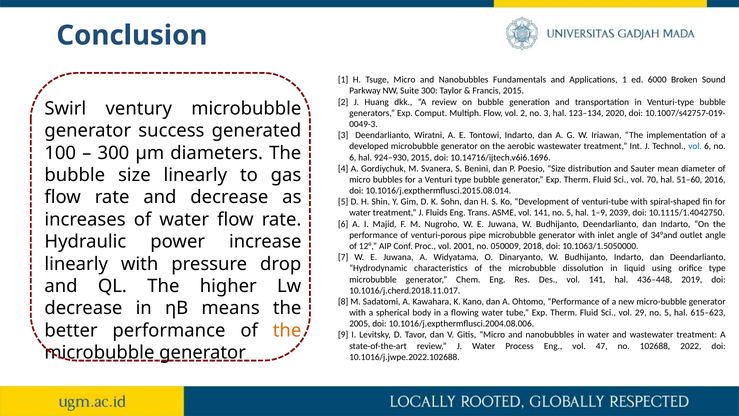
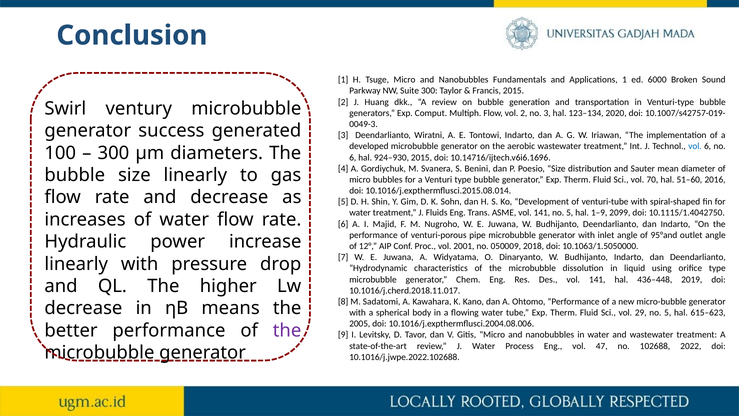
2039: 2039 -> 2099
34°and: 34°and -> 95°and
the at (287, 330) colour: orange -> purple
